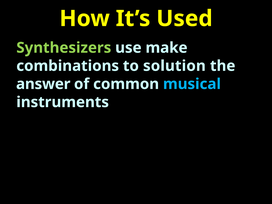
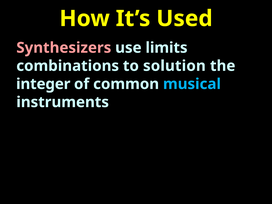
Synthesizers colour: light green -> pink
make: make -> limits
answer: answer -> integer
